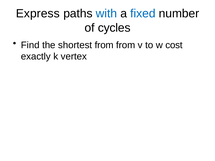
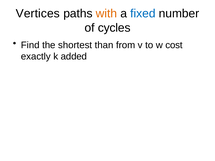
Express: Express -> Vertices
with colour: blue -> orange
shortest from: from -> than
vertex: vertex -> added
